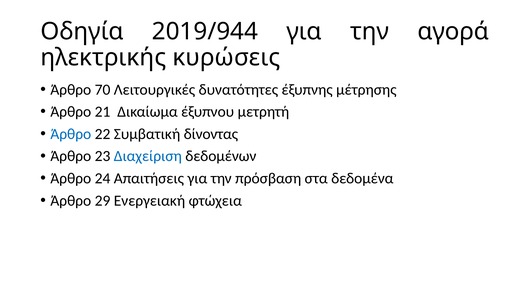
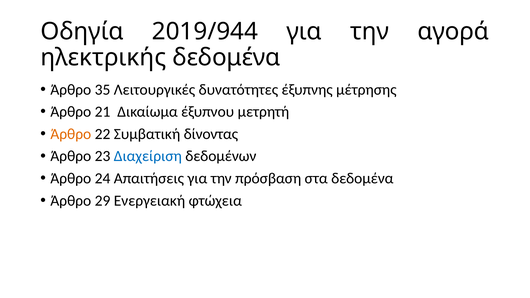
ηλεκτρικής κυρώσεις: κυρώσεις -> δεδομένα
70: 70 -> 35
Άρθρο at (71, 134) colour: blue -> orange
